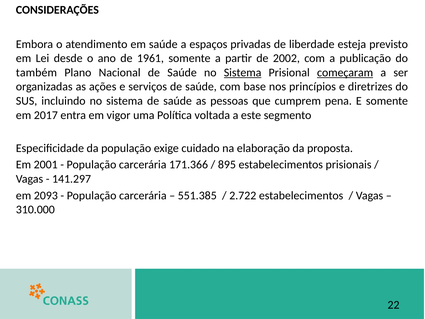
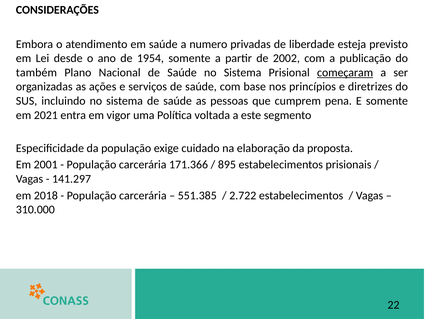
espaços: espaços -> numero
1961: 1961 -> 1954
Sistema at (243, 73) underline: present -> none
2017: 2017 -> 2021
2093: 2093 -> 2018
